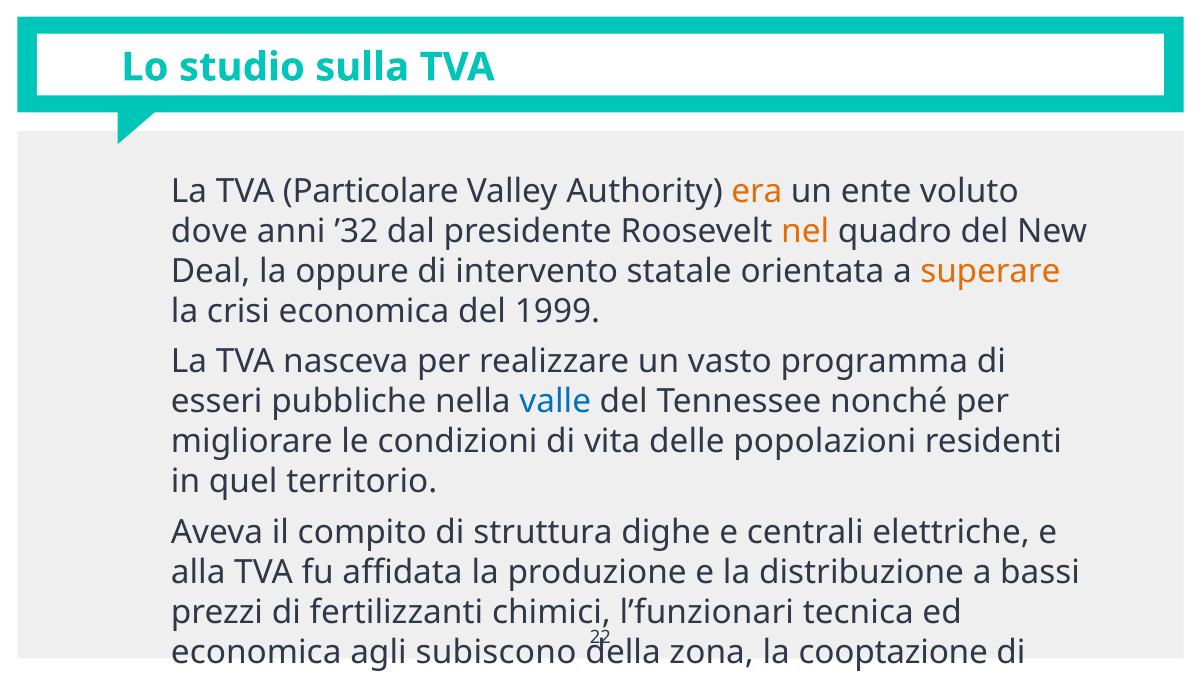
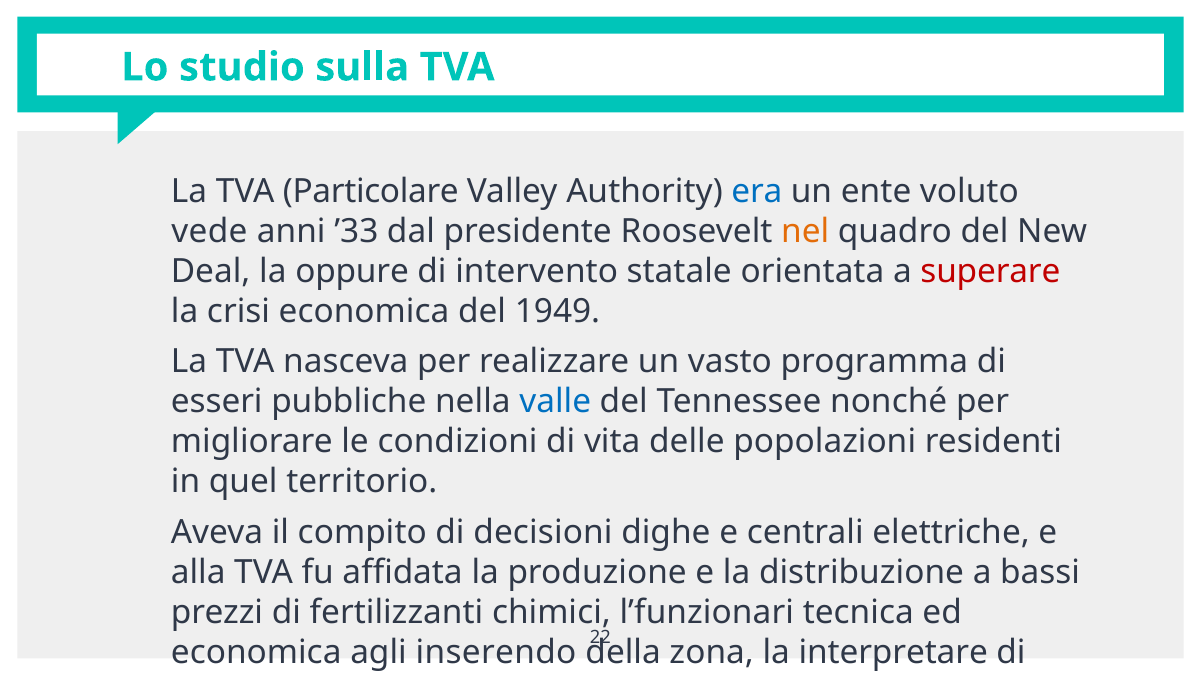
era colour: orange -> blue
dove: dove -> vede
’32: ’32 -> ’33
superare colour: orange -> red
1999: 1999 -> 1949
struttura: struttura -> decisioni
subiscono: subiscono -> inserendo
cooptazione: cooptazione -> interpretare
